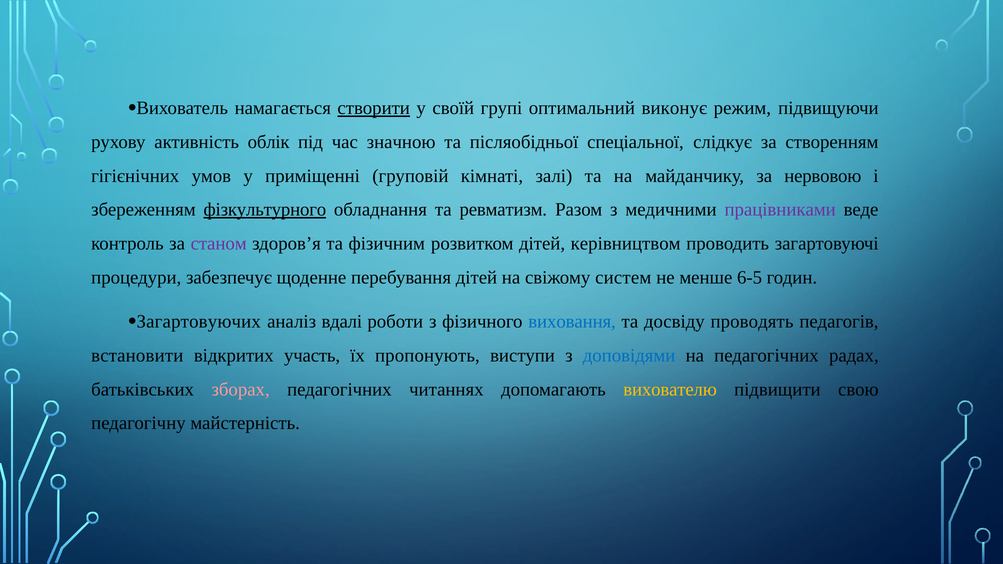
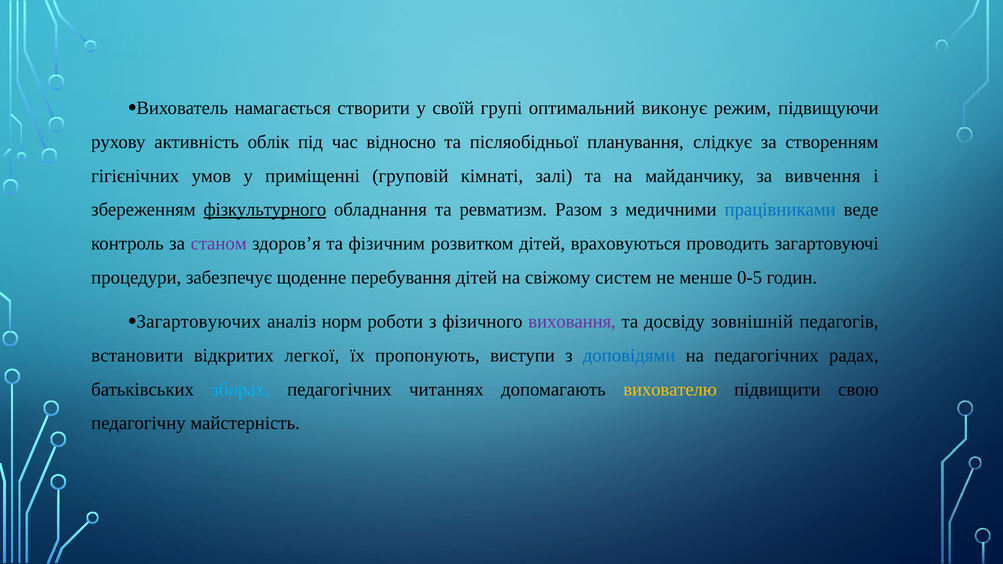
створити underline: present -> none
значною: значною -> відносно
спеціальної: спеціальної -> планування
нервовою: нервовою -> вивчення
працівниками colour: purple -> blue
керівництвом: керівництвом -> враховуються
6-5: 6-5 -> 0-5
вдалі: вдалі -> норм
виховання colour: blue -> purple
проводять: проводять -> зовнішній
участь: участь -> легкої
зборах colour: pink -> light blue
